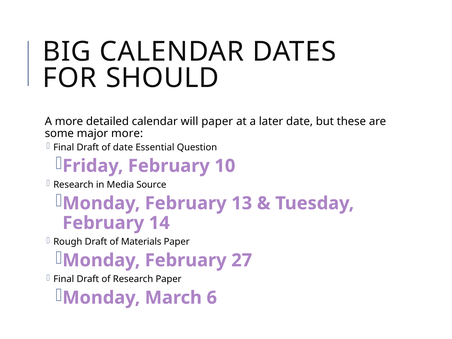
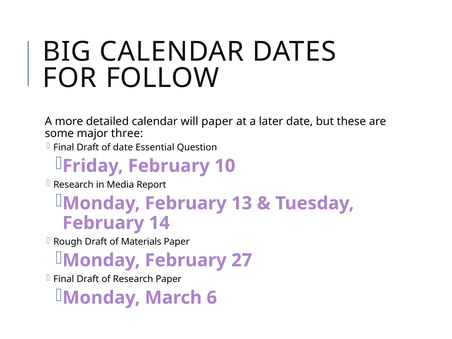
SHOULD: SHOULD -> FOLLOW
major more: more -> three
Source: Source -> Report
